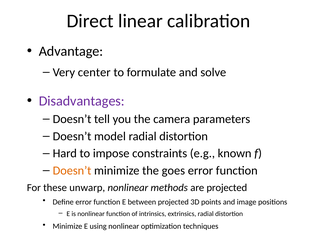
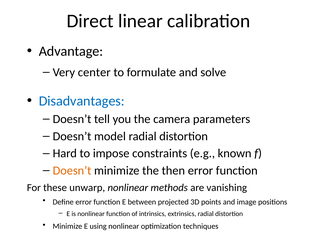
Disadvantages colour: purple -> blue
goes: goes -> then
are projected: projected -> vanishing
